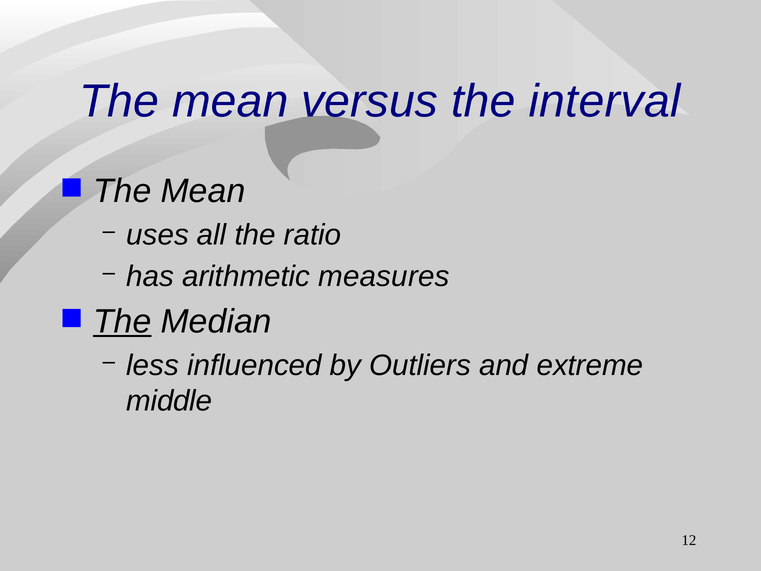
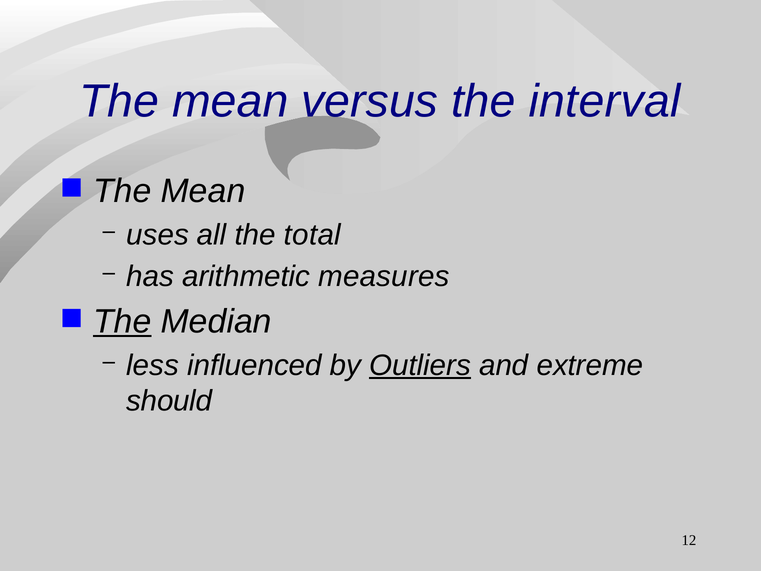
ratio: ratio -> total
Outliers underline: none -> present
middle: middle -> should
